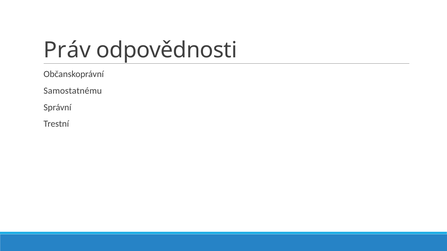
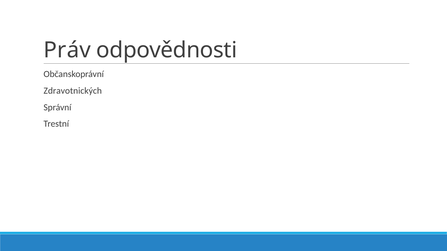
Samostatnému: Samostatnému -> Zdravotnických
